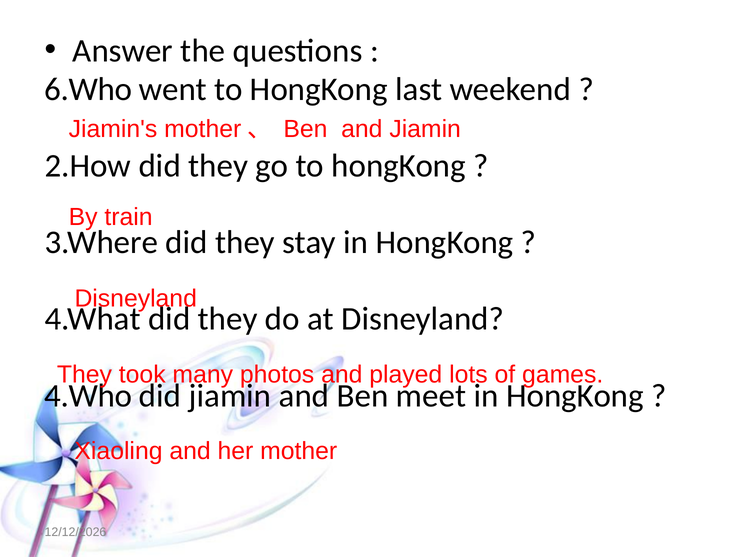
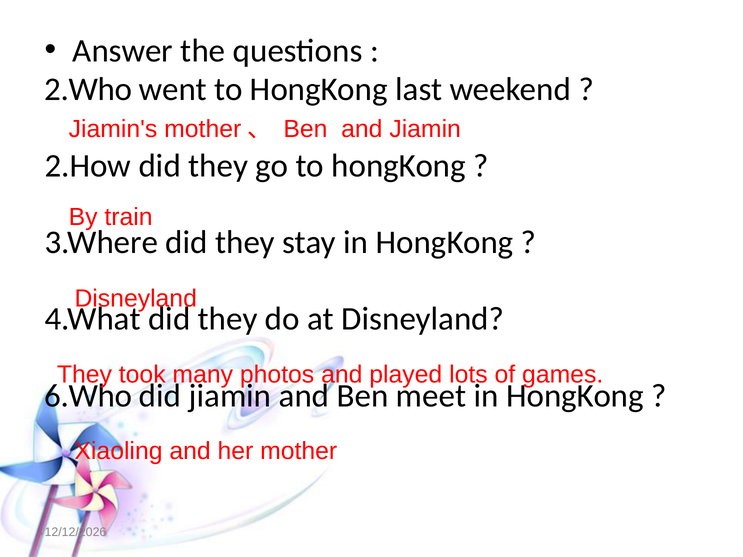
6.Who: 6.Who -> 2.Who
4.Who: 4.Who -> 6.Who
